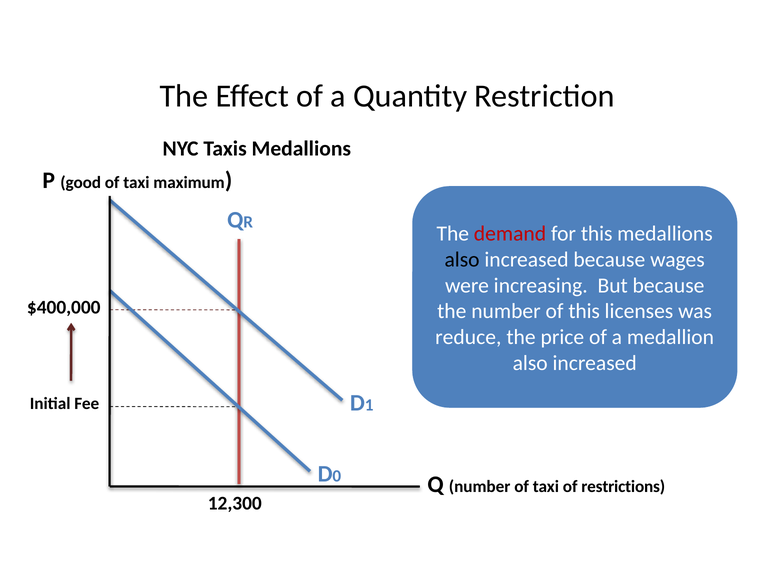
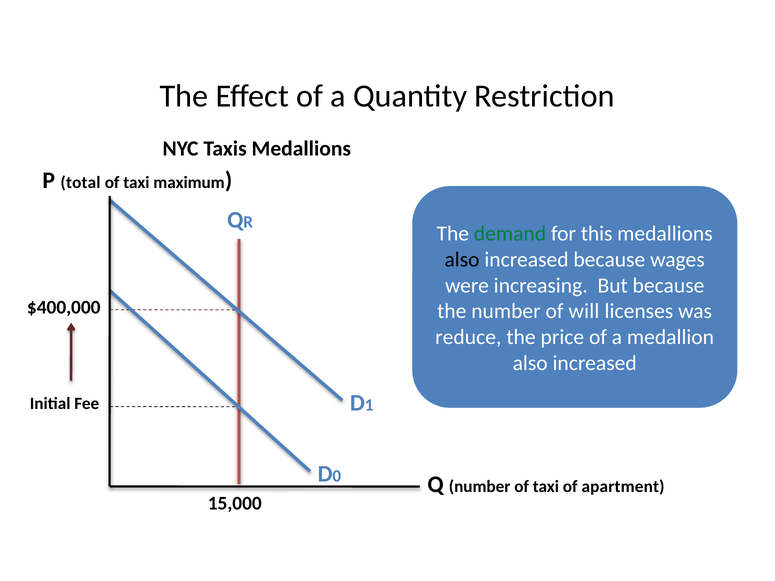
good: good -> total
demand colour: red -> green
of this: this -> will
restrictions: restrictions -> apartment
12,300: 12,300 -> 15,000
